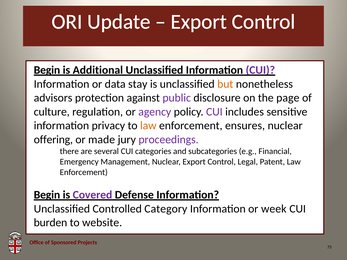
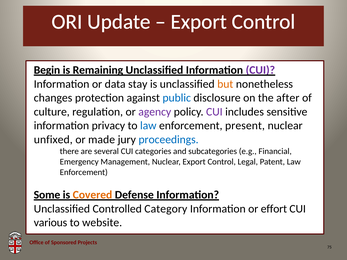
Additional: Additional -> Remaining
advisors: advisors -> changes
public colour: purple -> blue
page: page -> after
law at (148, 126) colour: orange -> blue
ensures: ensures -> present
offering: offering -> unfixed
proceedings colour: purple -> blue
Begin at (47, 195): Begin -> Some
Covered colour: purple -> orange
week: week -> effort
burden: burden -> various
